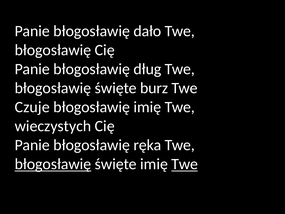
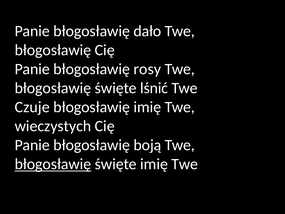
dług: dług -> rosy
burz: burz -> lśnić
ręka: ręka -> boją
Twe at (185, 164) underline: present -> none
